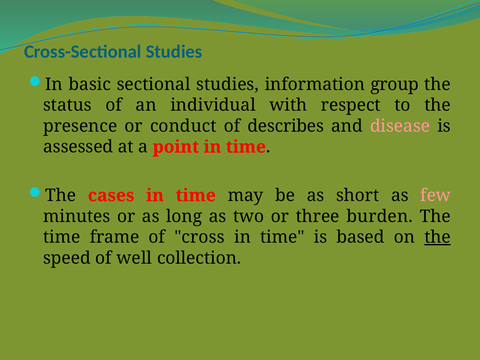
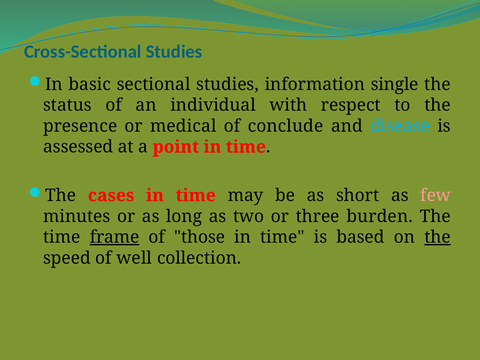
group: group -> single
conduct: conduct -> medical
describes: describes -> conclude
disease colour: pink -> light blue
frame underline: none -> present
cross: cross -> those
